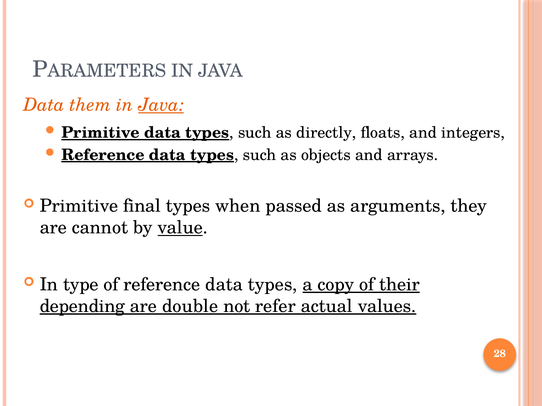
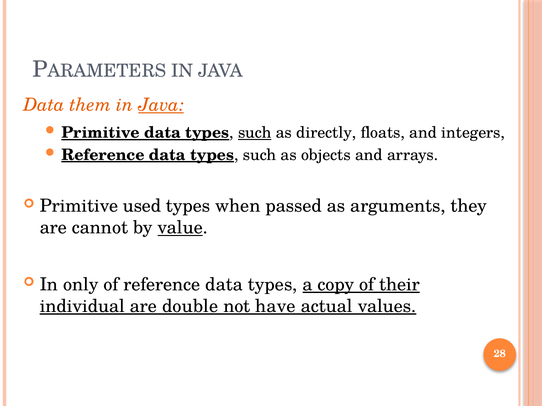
such at (255, 133) underline: none -> present
final: final -> used
type: type -> only
depending: depending -> individual
refer: refer -> have
